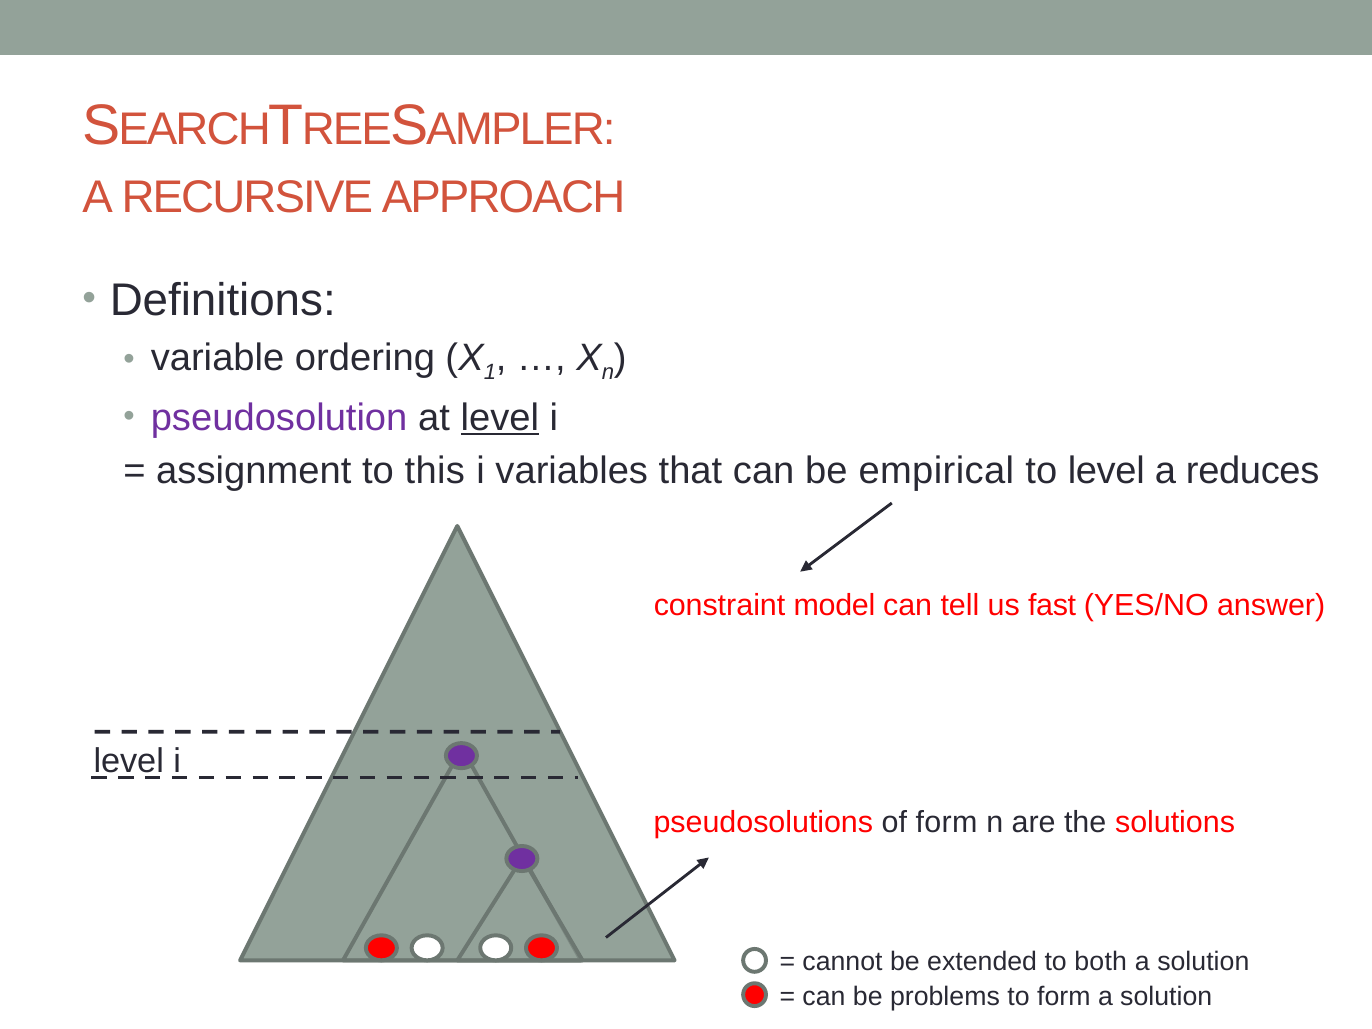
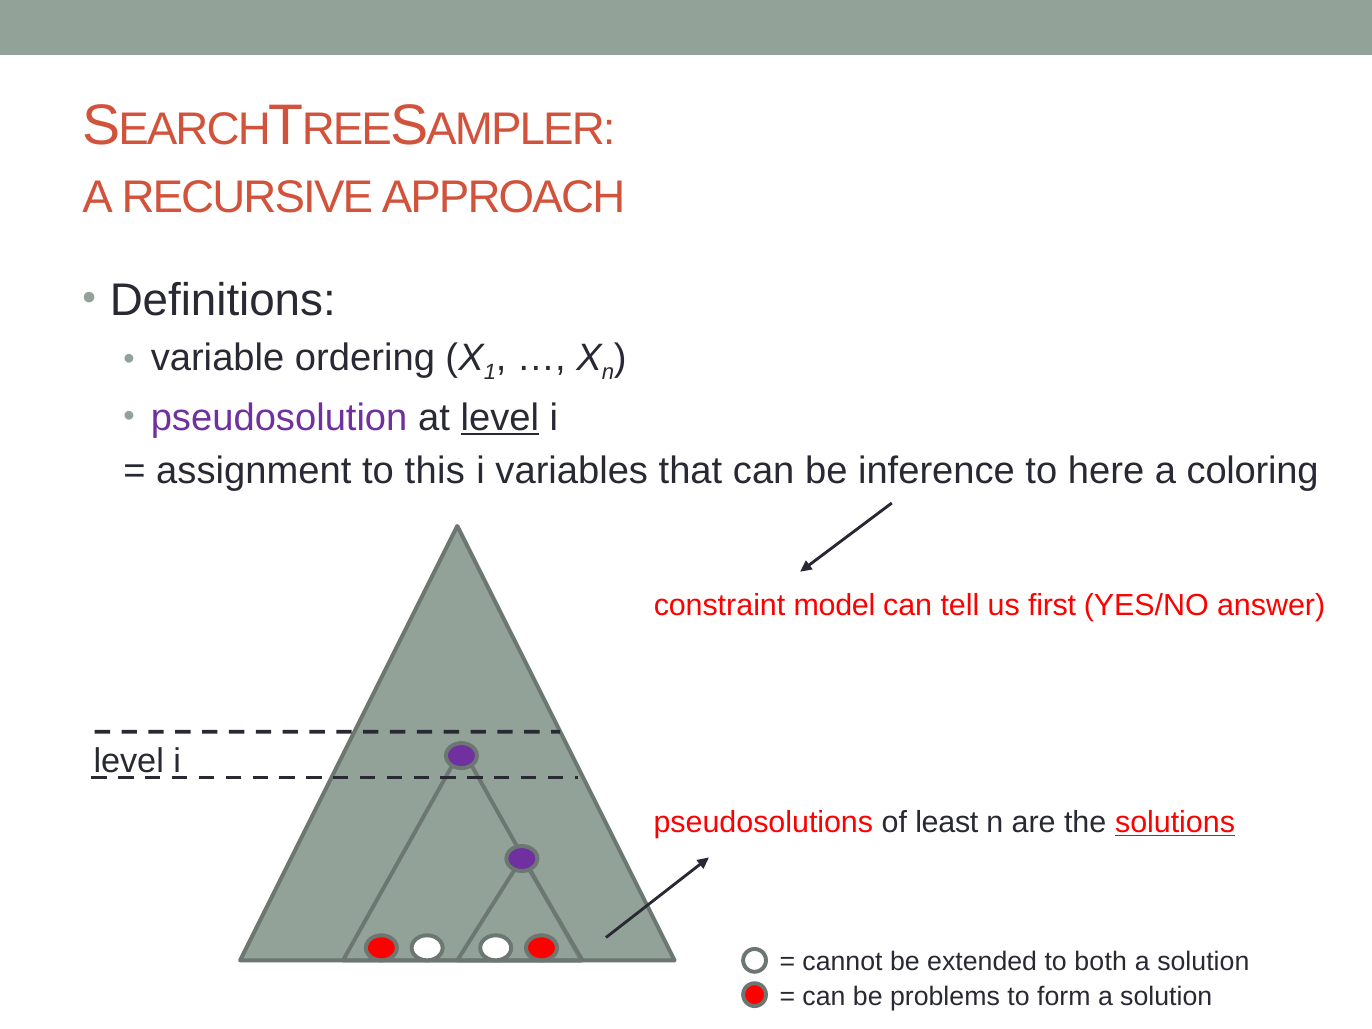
empirical: empirical -> inference
to level: level -> here
reduces: reduces -> coloring
fast: fast -> first
of form: form -> least
solutions underline: none -> present
